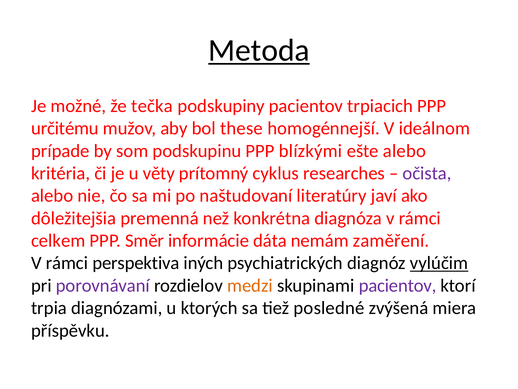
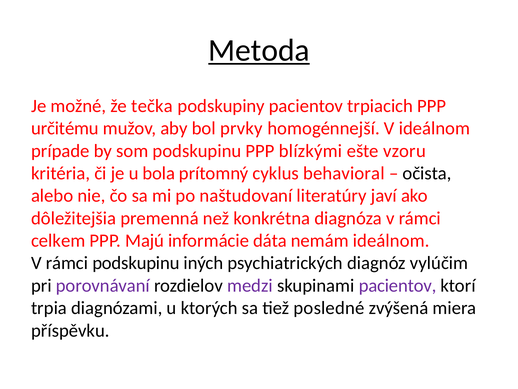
these: these -> prvky
ešte alebo: alebo -> vzoru
věty: věty -> bola
researches: researches -> behavioral
očista colour: purple -> black
Směr: Směr -> Majú
nemám zaměření: zaměření -> ideálnom
rámci perspektiva: perspektiva -> podskupinu
vylúčim underline: present -> none
medzi colour: orange -> purple
